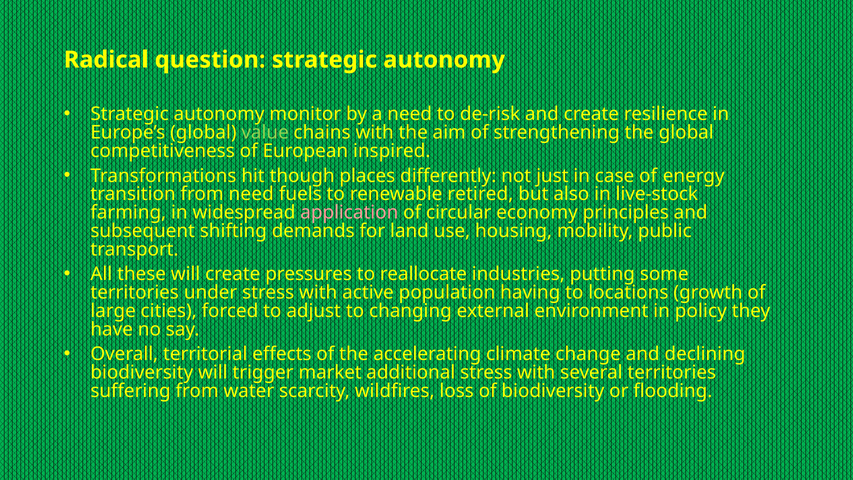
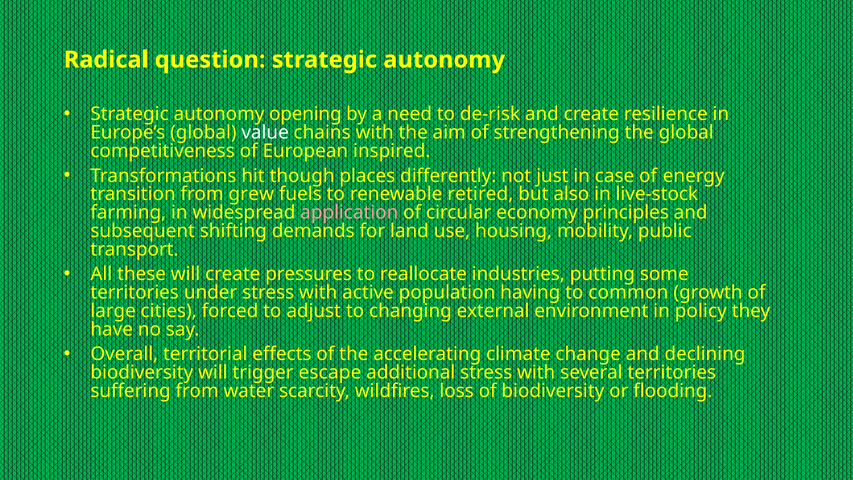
monitor: monitor -> opening
value colour: light green -> white
from need: need -> grew
locations: locations -> common
market: market -> escape
